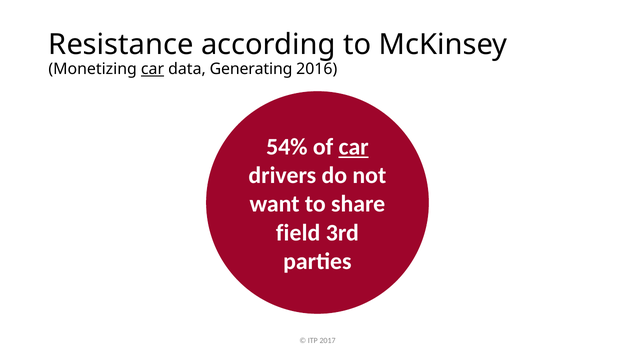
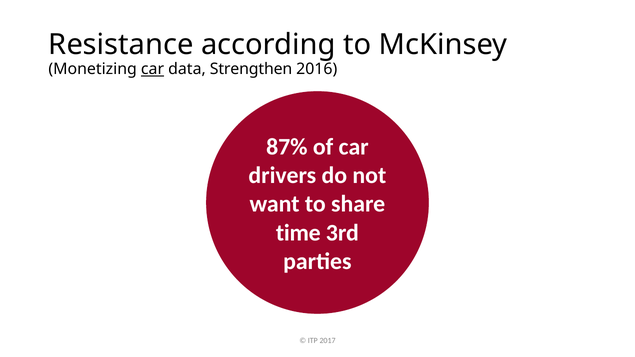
Generating: Generating -> Strengthen
54%: 54% -> 87%
car at (354, 147) underline: present -> none
field: field -> time
